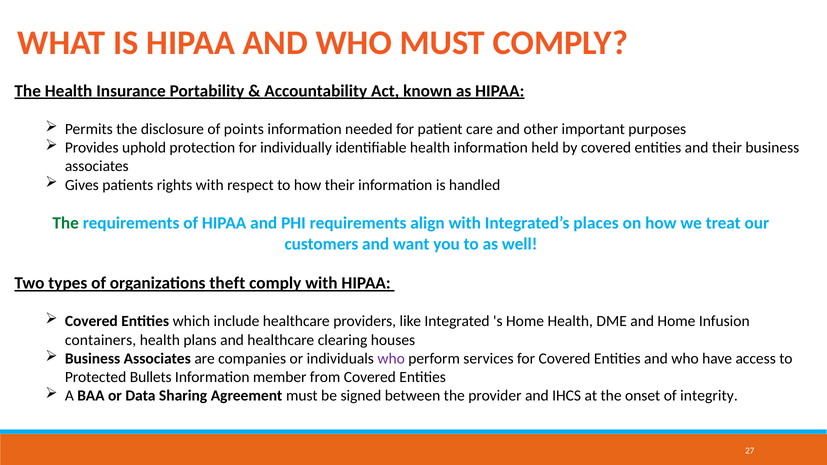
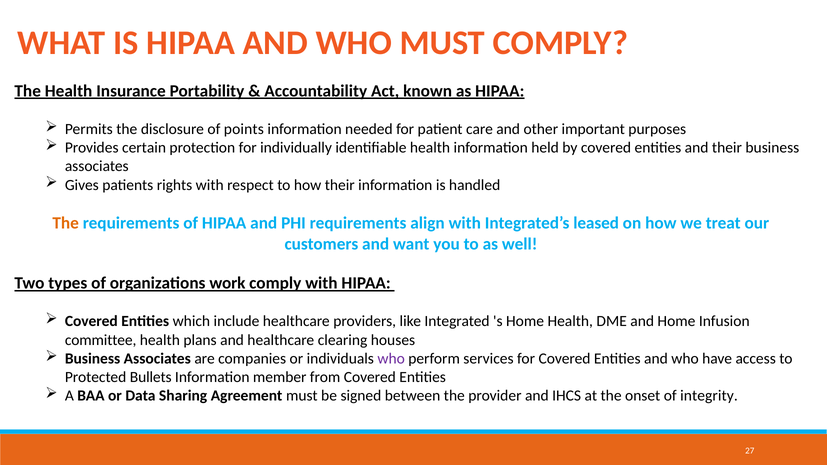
uphold: uphold -> certain
The at (66, 223) colour: green -> orange
places: places -> leased
theft: theft -> work
containers: containers -> committee
